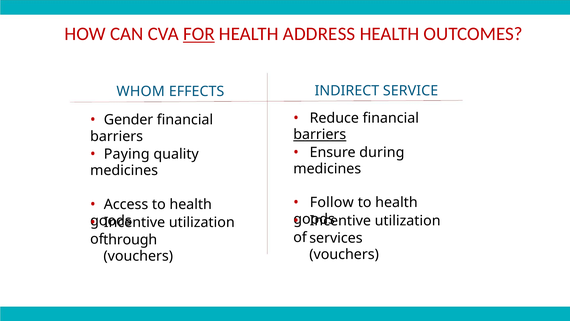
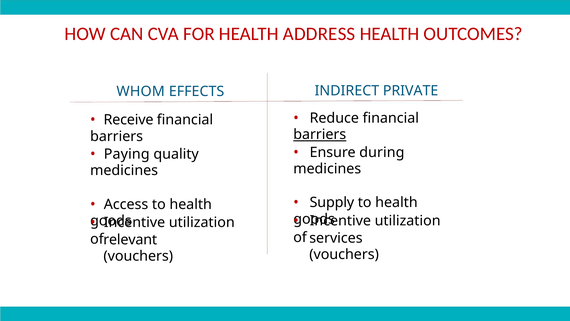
FOR underline: present -> none
SERVICE: SERVICE -> PRIVATE
Gender: Gender -> Receive
Follow: Follow -> Supply
through: through -> relevant
